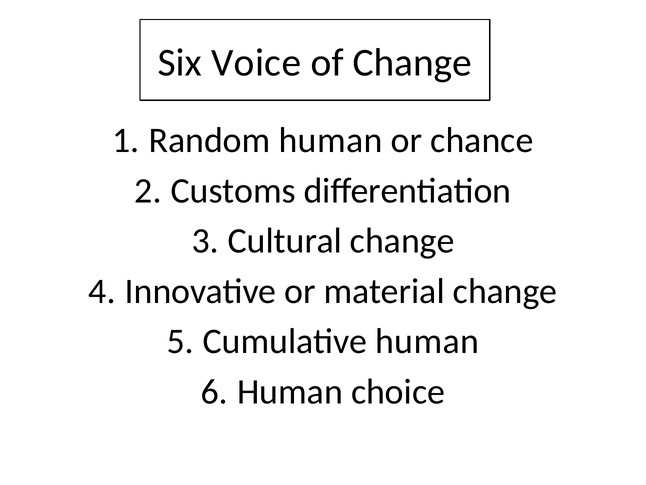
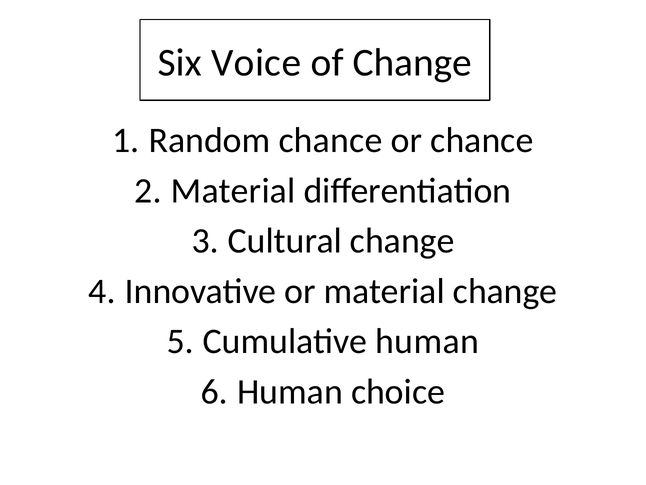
Random human: human -> chance
Customs at (233, 191): Customs -> Material
